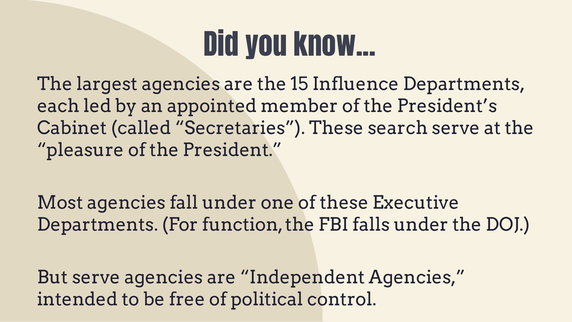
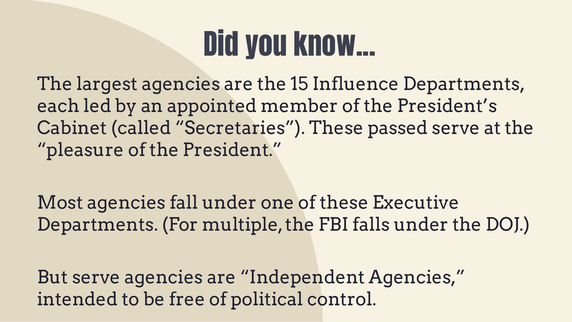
search: search -> passed
function: function -> multiple
